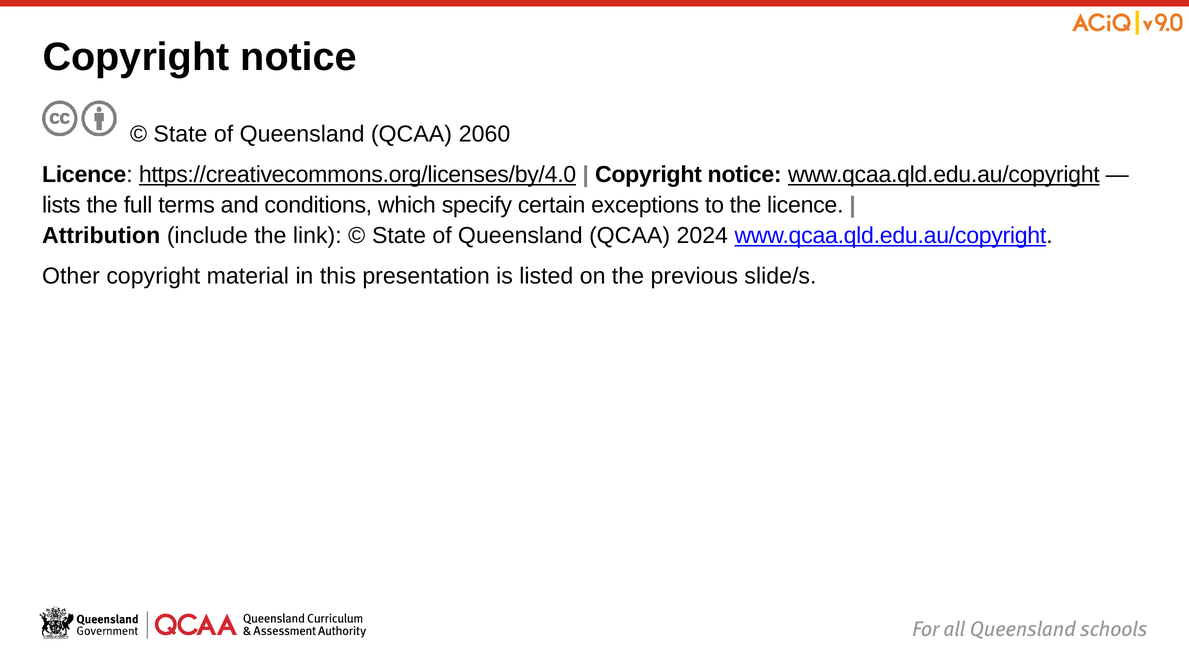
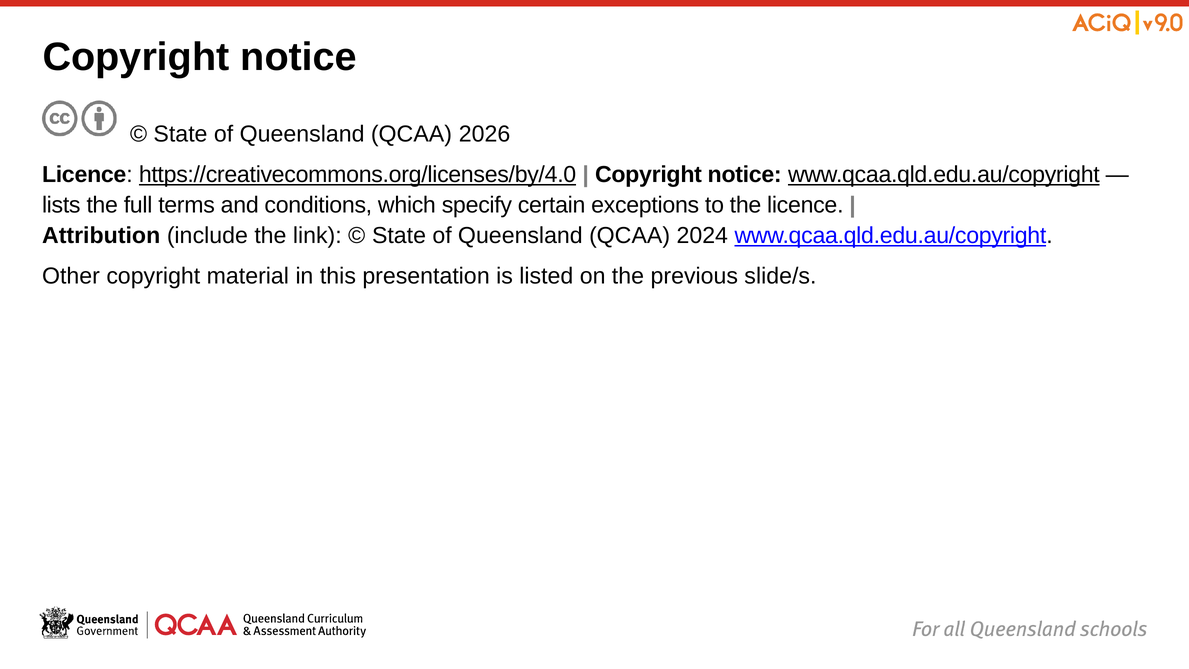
2060: 2060 -> 2026
